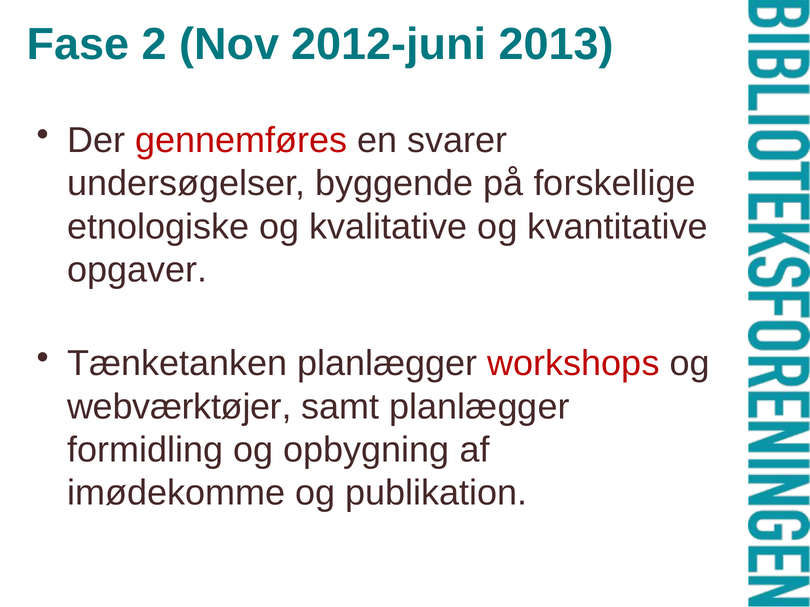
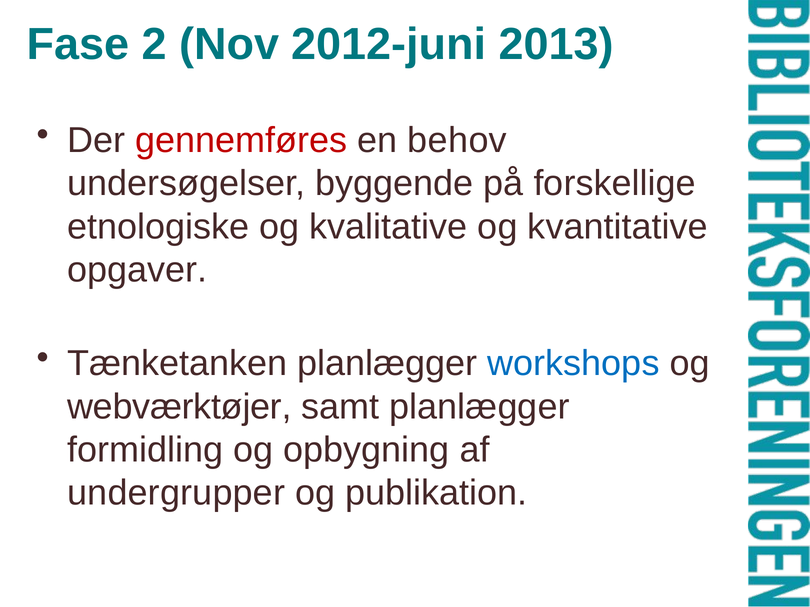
svarer: svarer -> behov
workshops colour: red -> blue
imødekomme: imødekomme -> undergrupper
